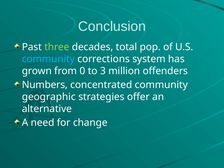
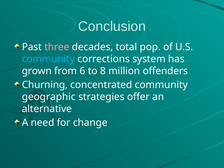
three colour: light green -> pink
0: 0 -> 6
3: 3 -> 8
Numbers: Numbers -> Churning
